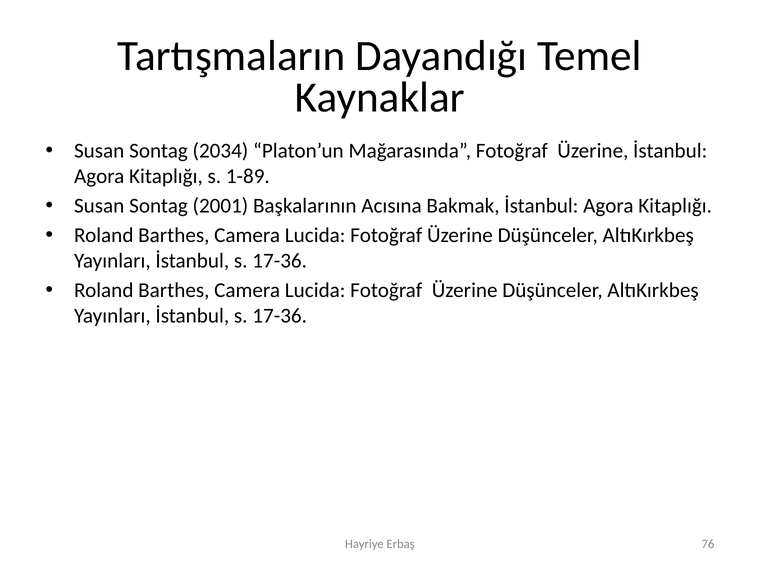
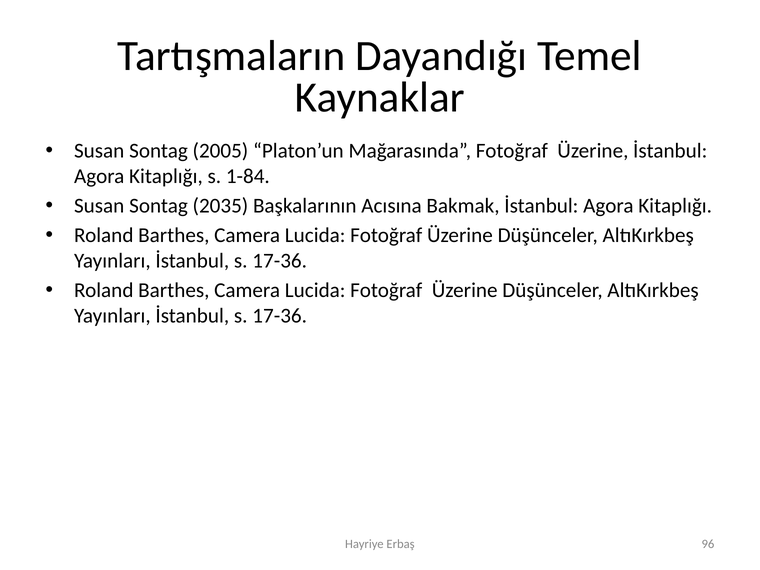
2034: 2034 -> 2005
1-89: 1-89 -> 1-84
2001: 2001 -> 2035
76: 76 -> 96
